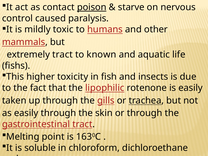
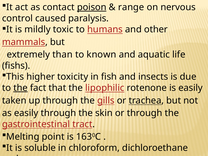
starve: starve -> range
extremely tract: tract -> than
the at (20, 88) underline: none -> present
